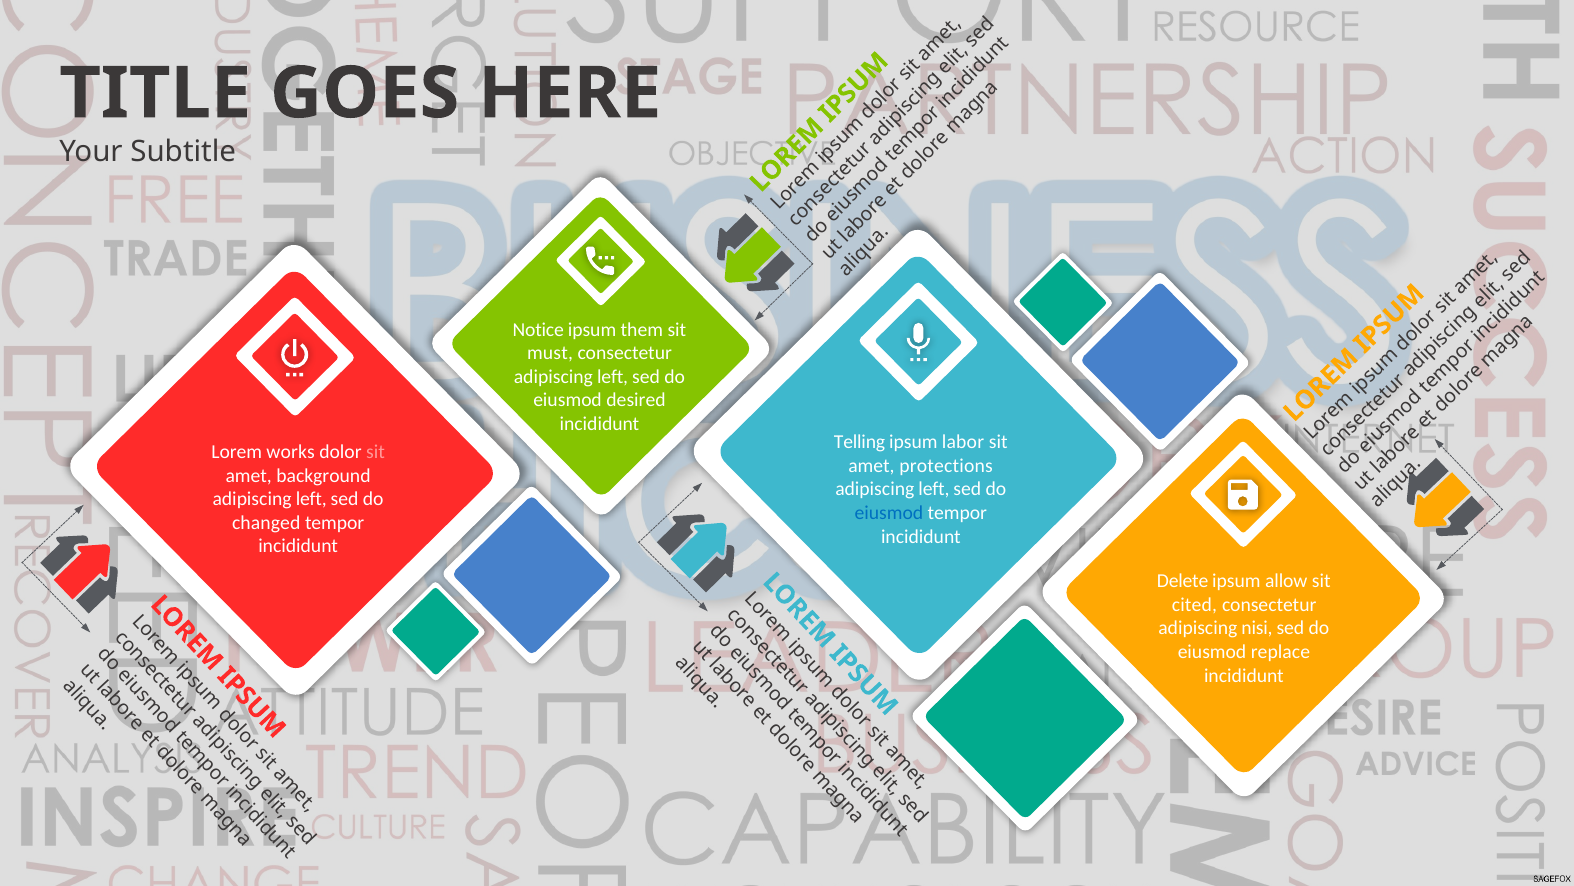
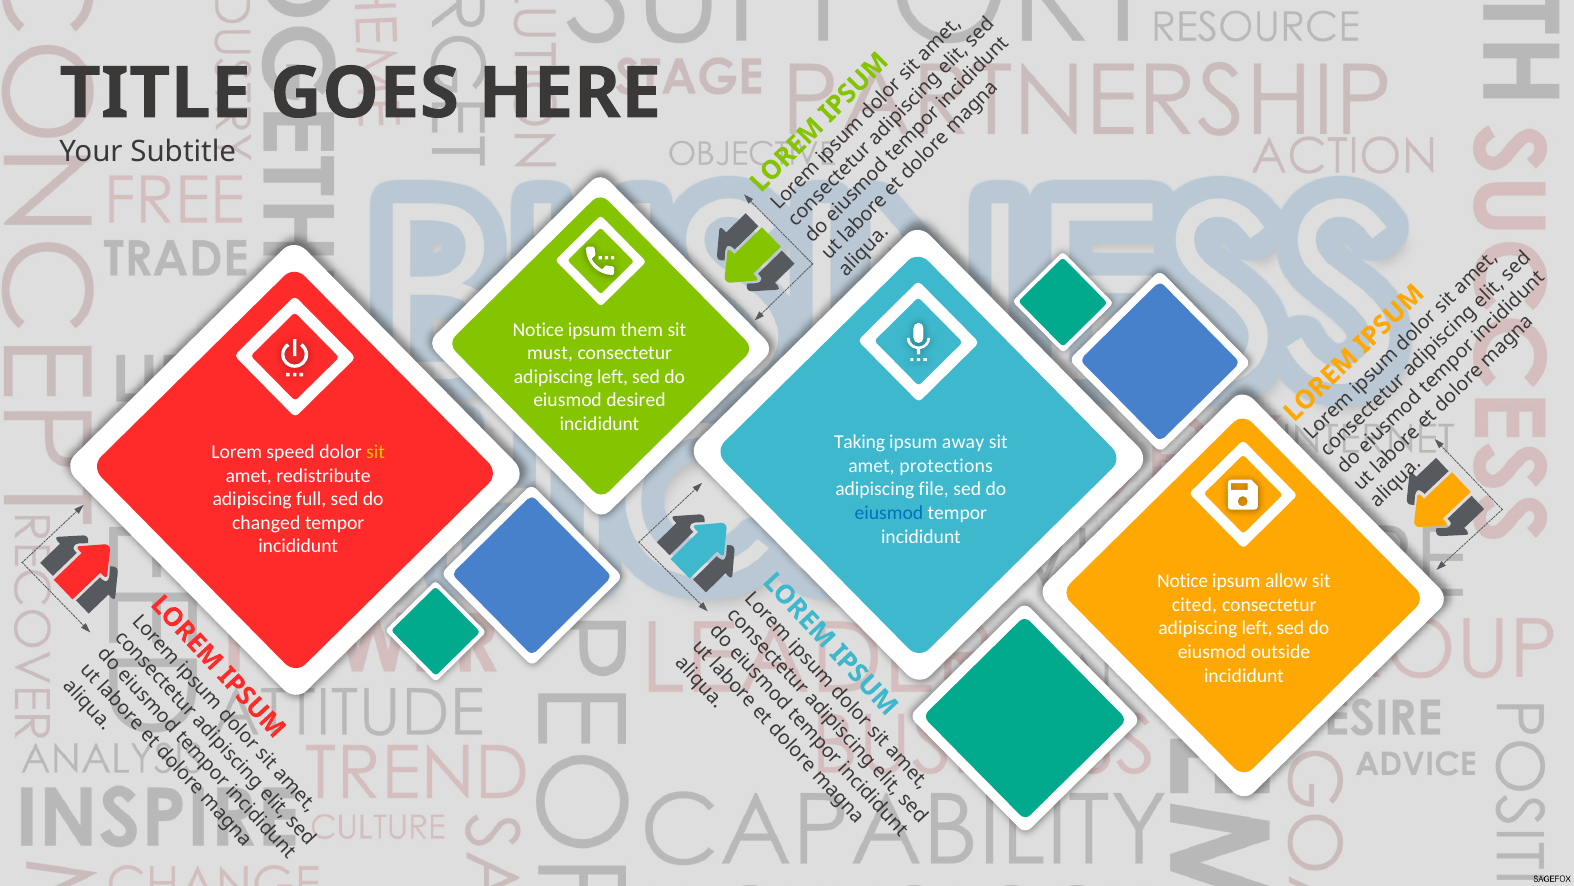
Telling: Telling -> Taking
labor: labor -> away
works: works -> speed
sit at (376, 452) colour: pink -> yellow
background: background -> redistribute
left at (934, 489): left -> file
left at (311, 499): left -> full
Delete at (1183, 581): Delete -> Notice
nisi at (1257, 628): nisi -> left
replace: replace -> outside
